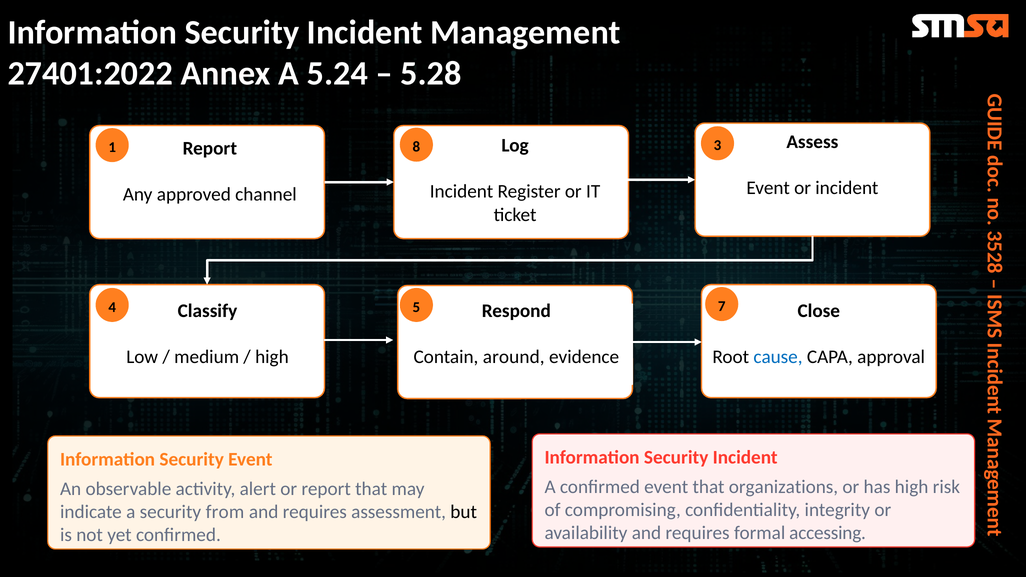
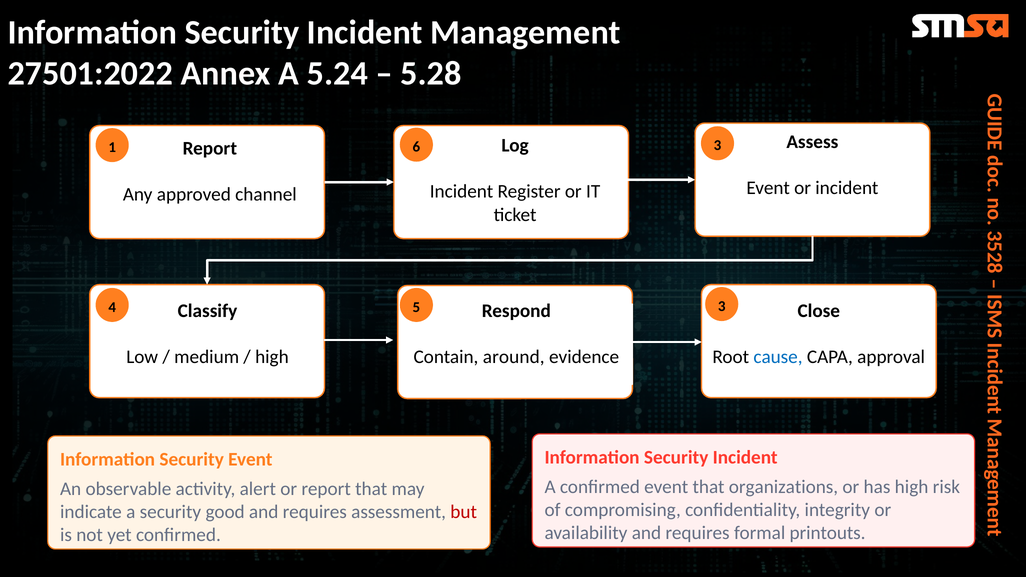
27401:2022: 27401:2022 -> 27501:2022
1 8: 8 -> 6
5 7: 7 -> 3
security from: from -> good
but colour: black -> red
accessing: accessing -> printouts
